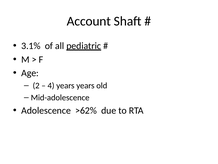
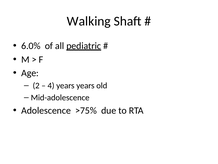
Account: Account -> Walking
3.1%: 3.1% -> 6.0%
>62%: >62% -> >75%
